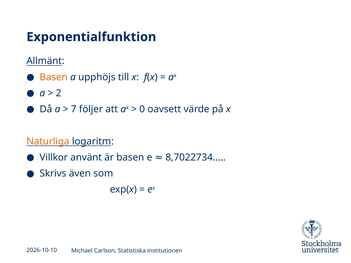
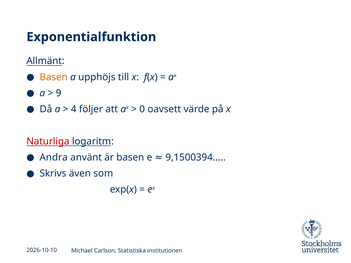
2: 2 -> 9
7: 7 -> 4
Naturliga colour: orange -> red
Villkor: Villkor -> Andra
8,7022734…: 8,7022734… -> 9,1500394…
